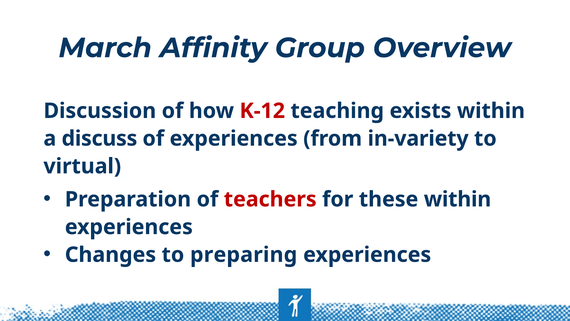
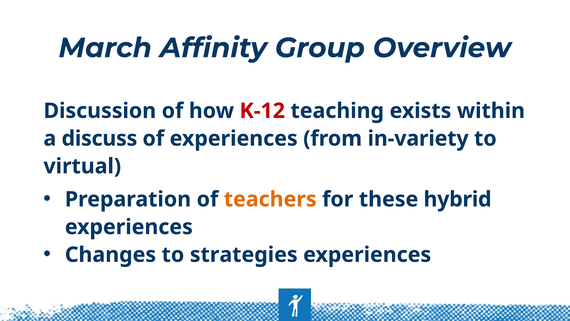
teachers colour: red -> orange
these within: within -> hybrid
preparing: preparing -> strategies
